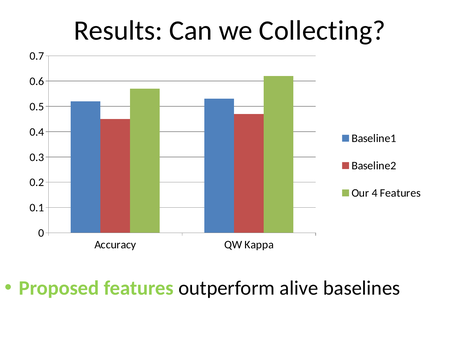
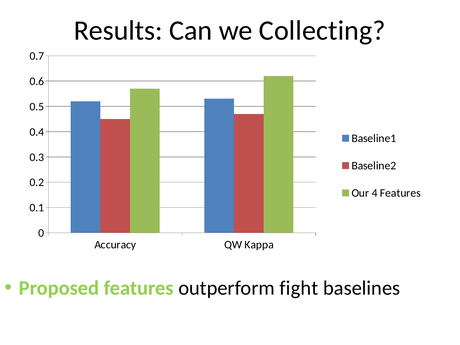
alive: alive -> fight
